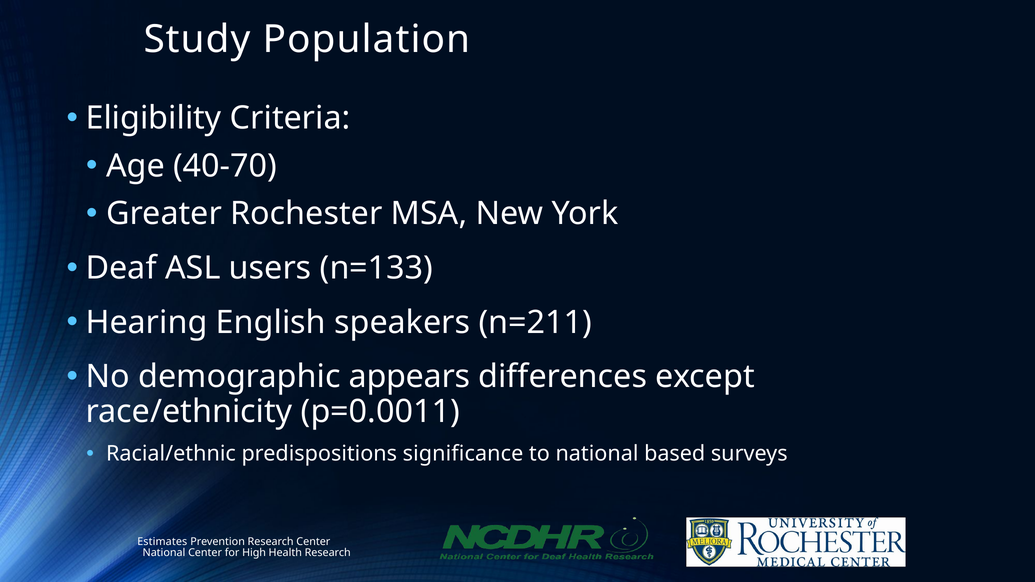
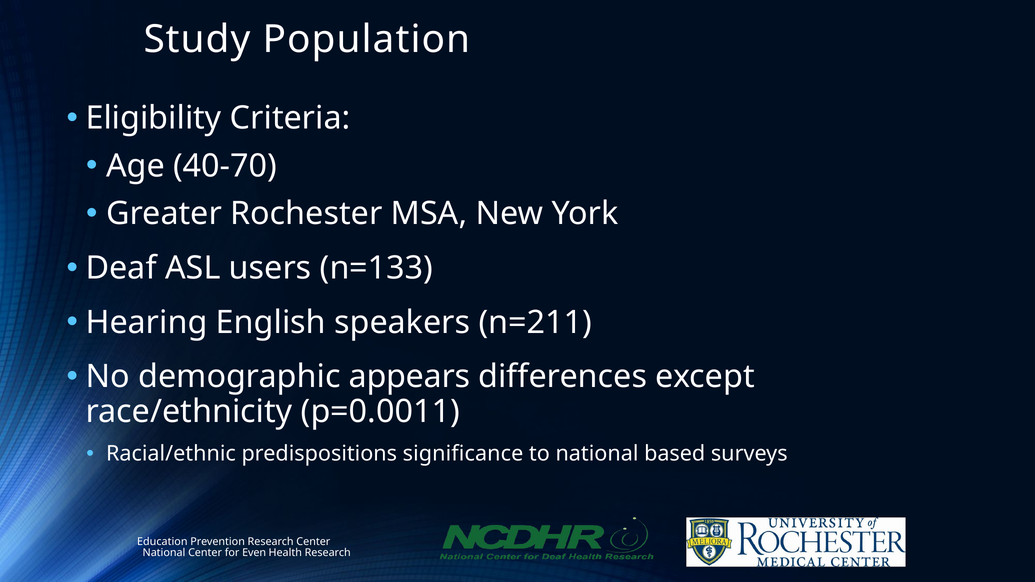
Estimates: Estimates -> Education
High: High -> Even
